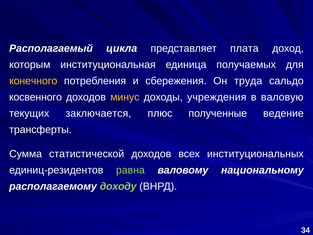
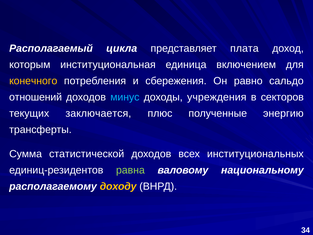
получаемых: получаемых -> включением
труда: труда -> равно
косвенного: косвенного -> отношений
минус colour: yellow -> light blue
валовую: валовую -> секторов
ведение: ведение -> энергию
доходу colour: light green -> yellow
